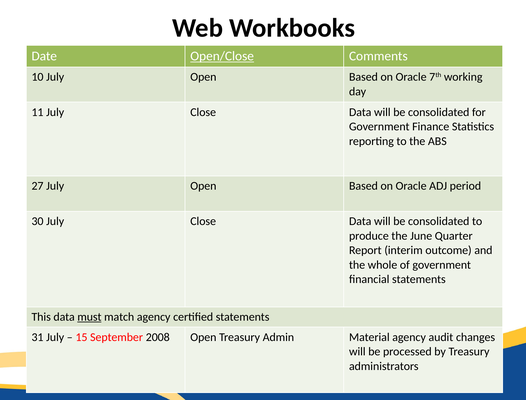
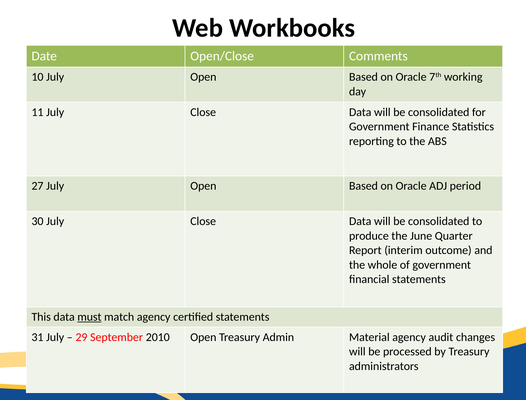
Open/Close underline: present -> none
15: 15 -> 29
2008: 2008 -> 2010
